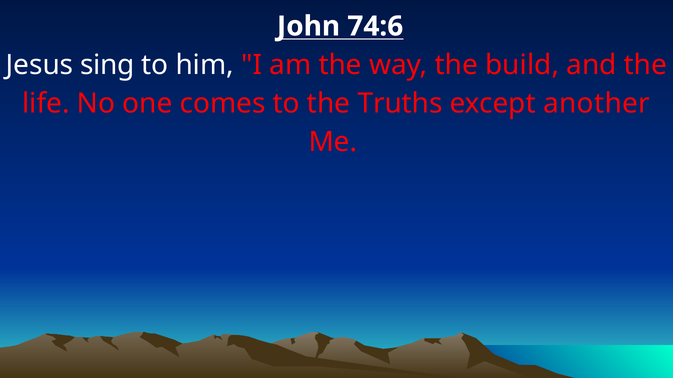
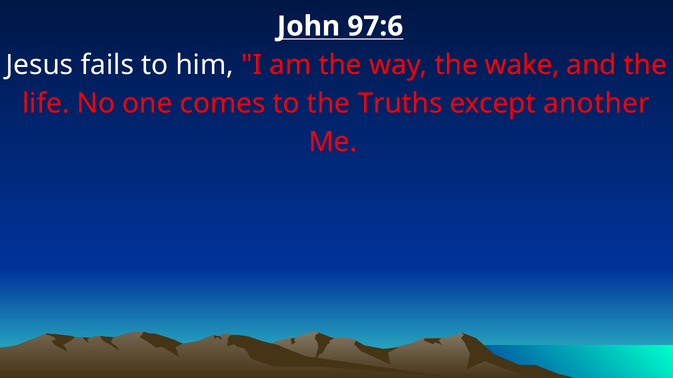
74:6: 74:6 -> 97:6
sing: sing -> fails
build: build -> wake
